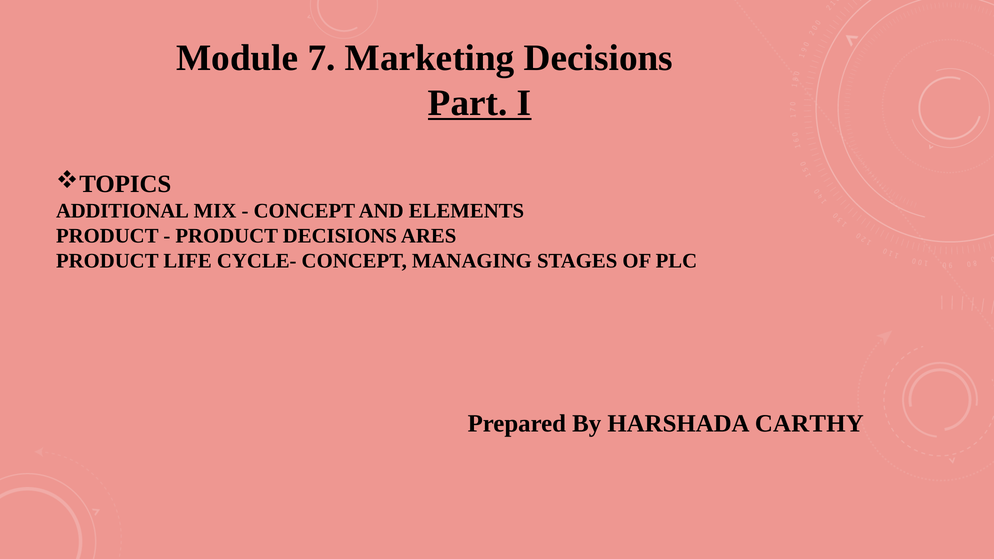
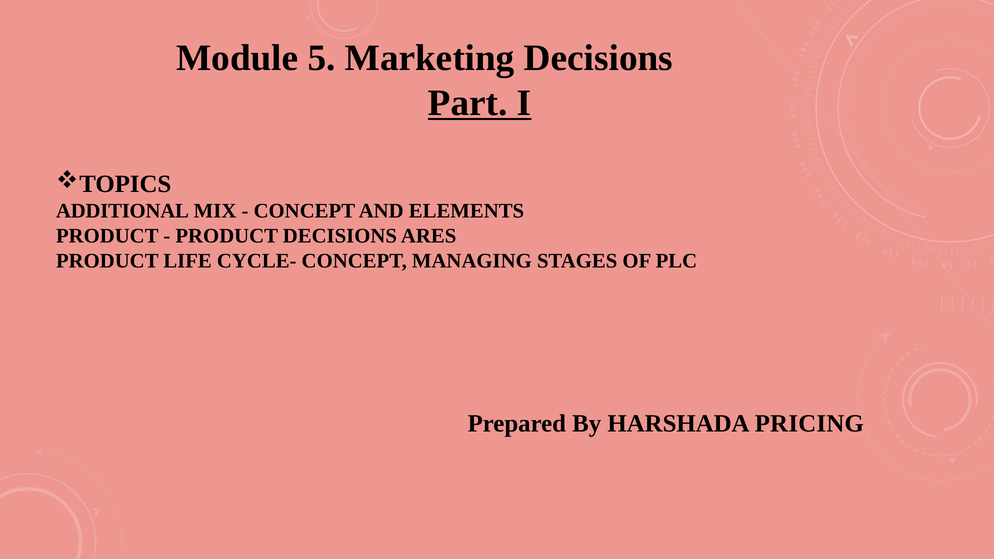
7: 7 -> 5
CARTHY: CARTHY -> PRICING
